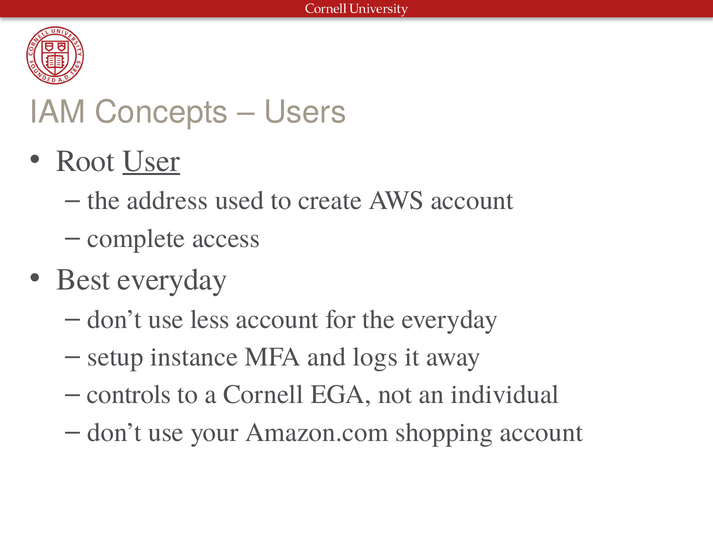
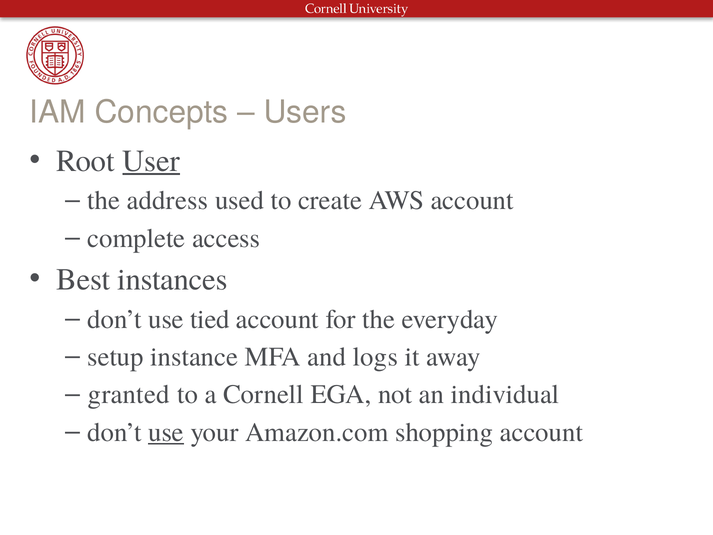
Best everyday: everyday -> instances
less: less -> tied
controls: controls -> granted
use at (166, 432) underline: none -> present
